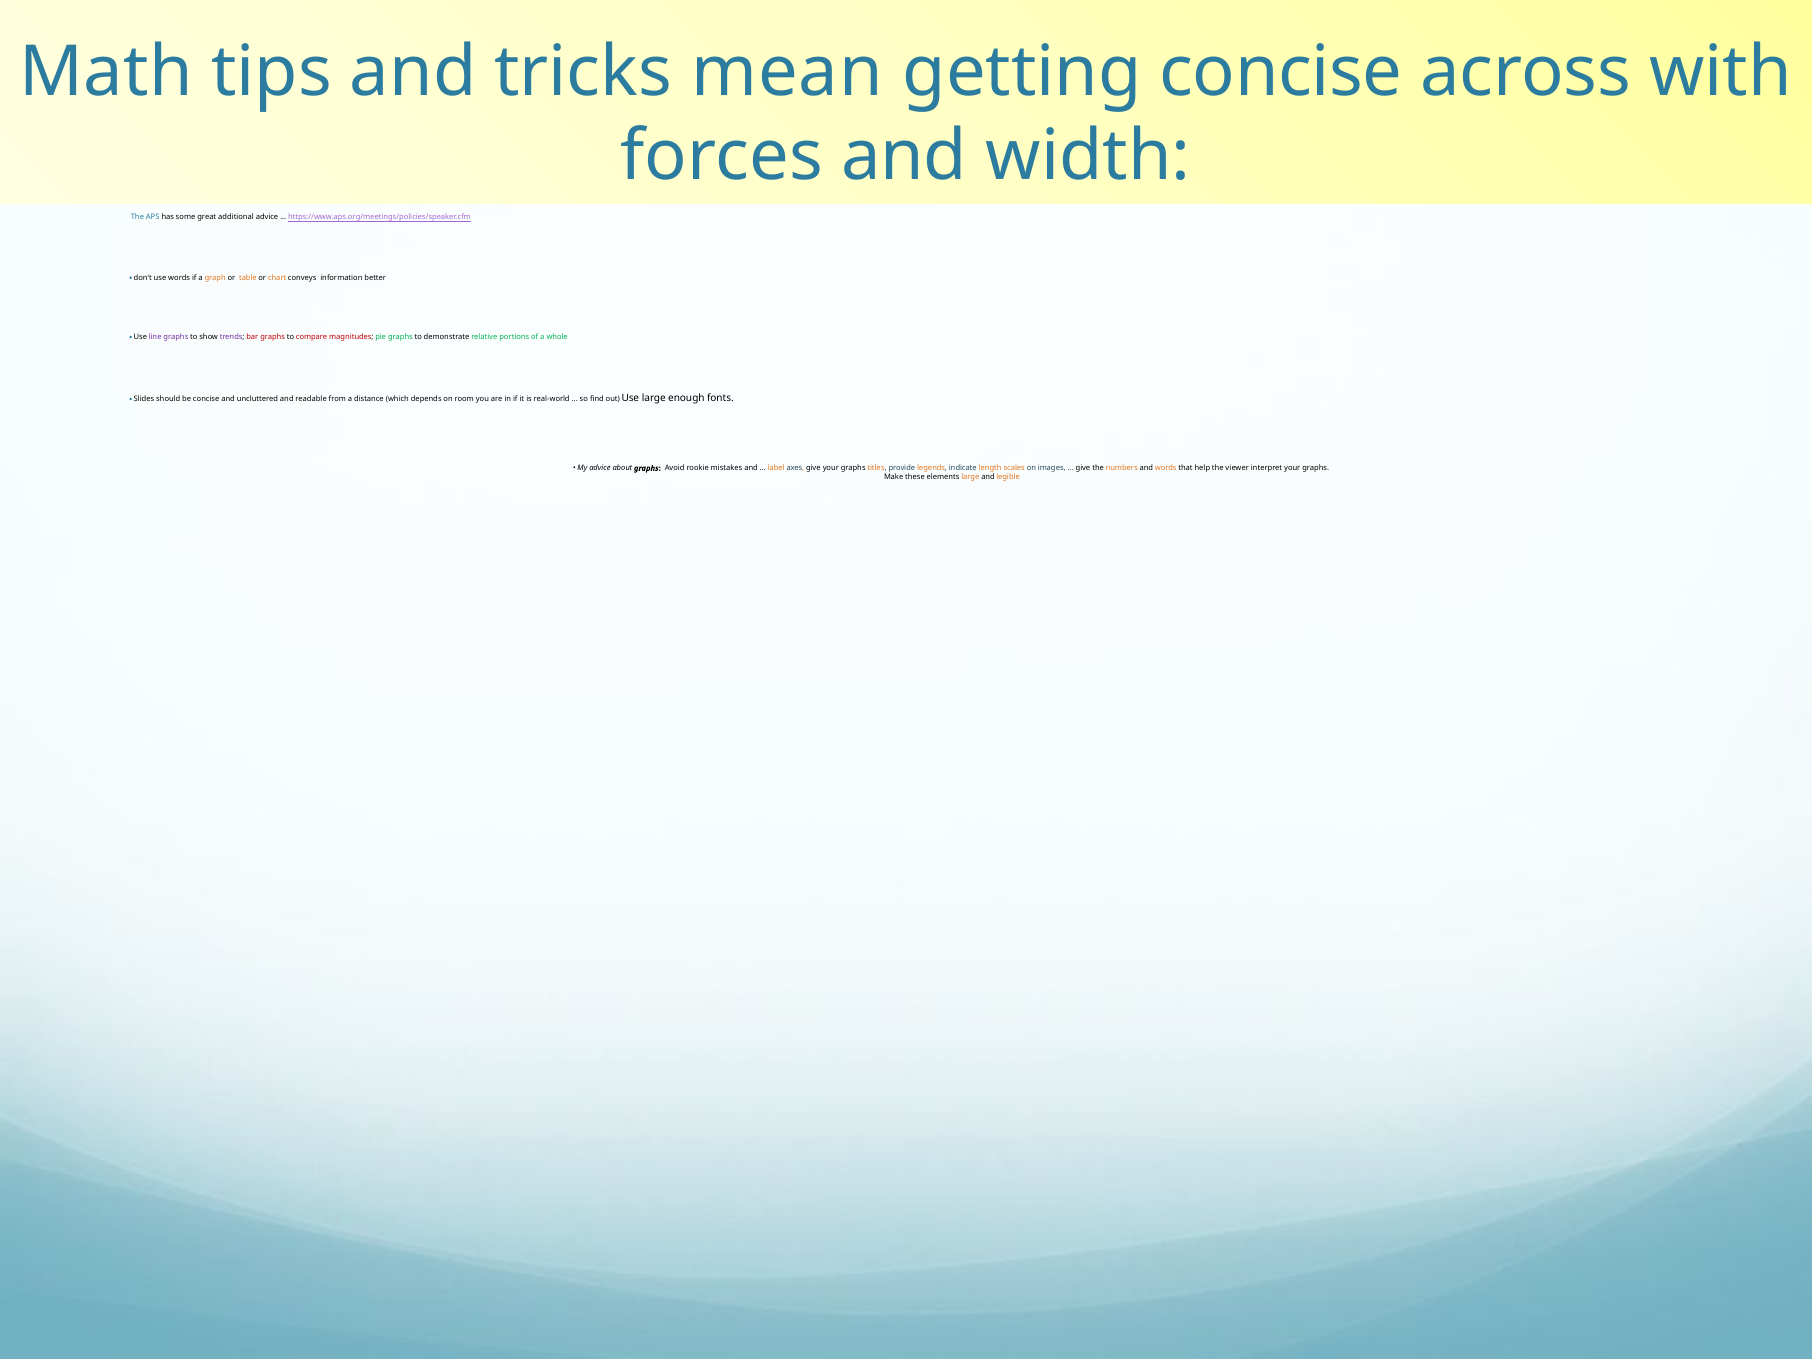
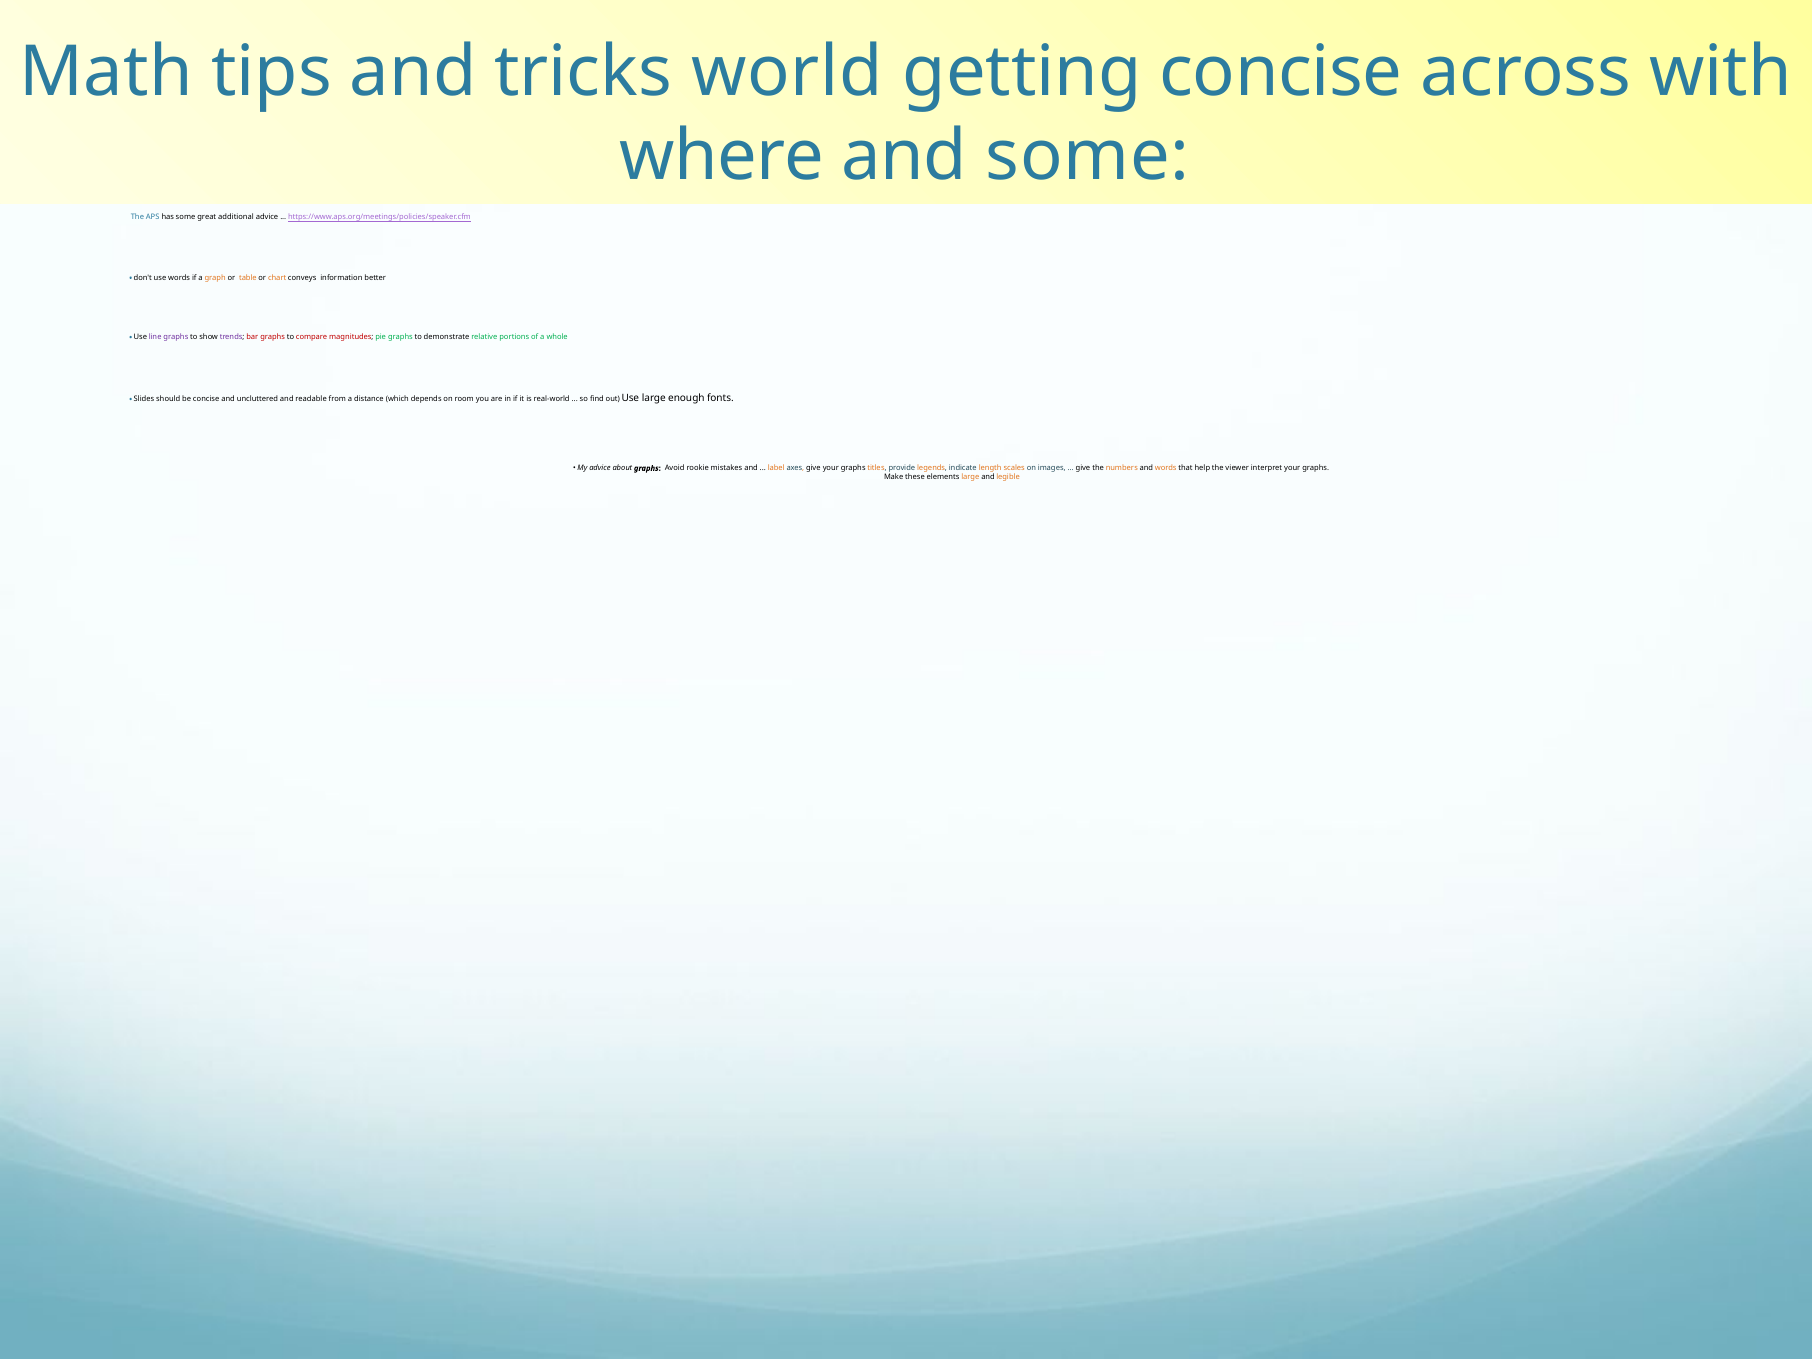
mean: mean -> world
forces: forces -> where
and width: width -> some
